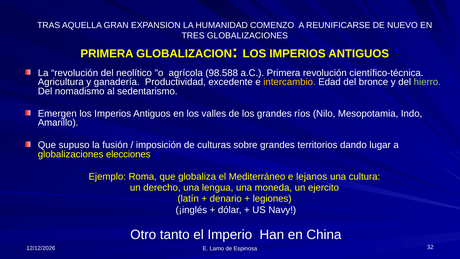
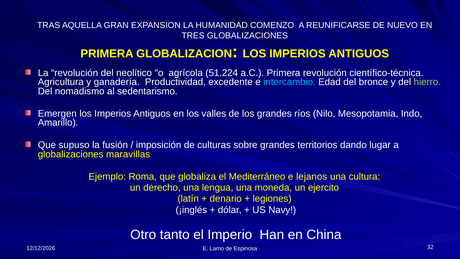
98.588: 98.588 -> 51.224
intercambio colour: yellow -> light blue
elecciones: elecciones -> maravillas
